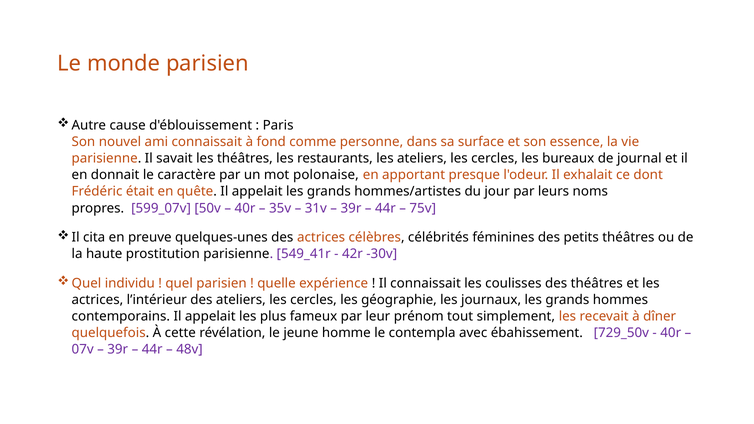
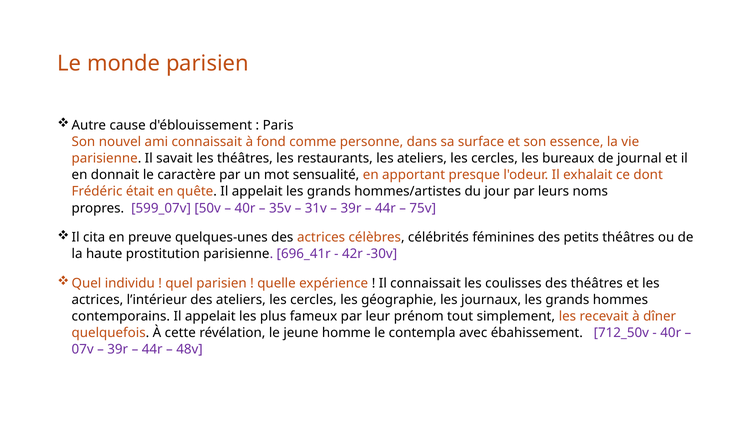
polonaise: polonaise -> sensualité
549_41r: 549_41r -> 696_41r
729_50v: 729_50v -> 712_50v
